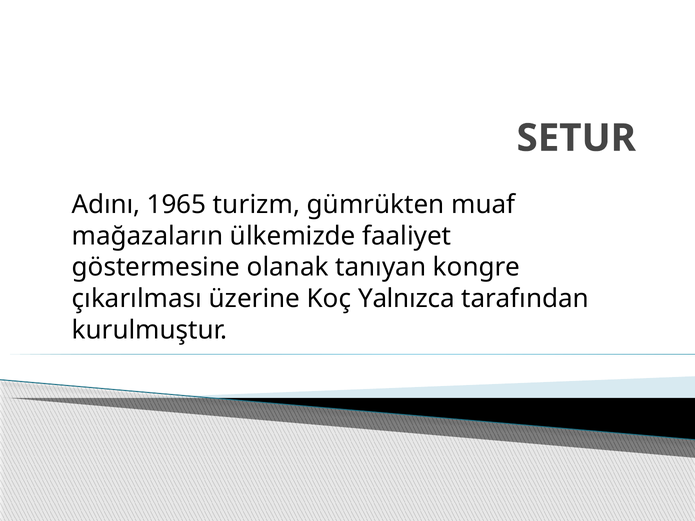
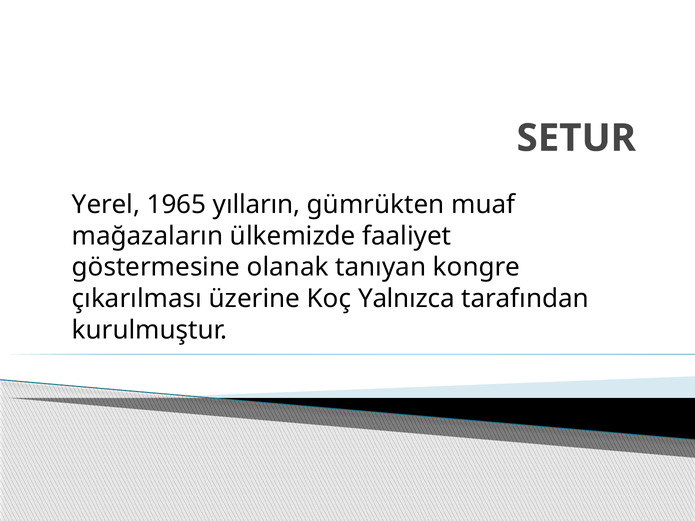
Adını: Adını -> Yerel
turizm: turizm -> yılların
